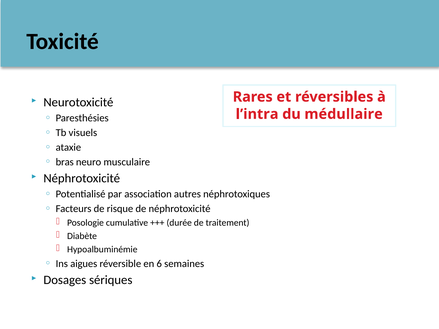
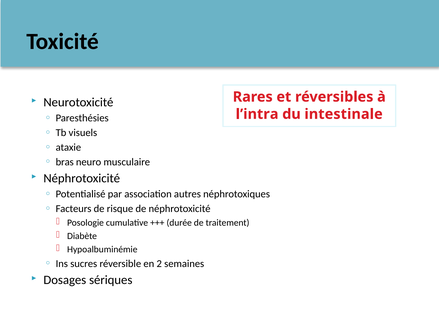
médullaire: médullaire -> intestinale
aigues: aigues -> sucres
6: 6 -> 2
